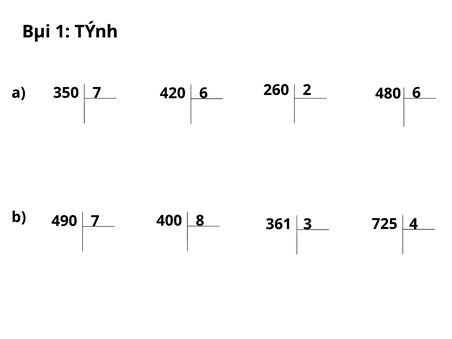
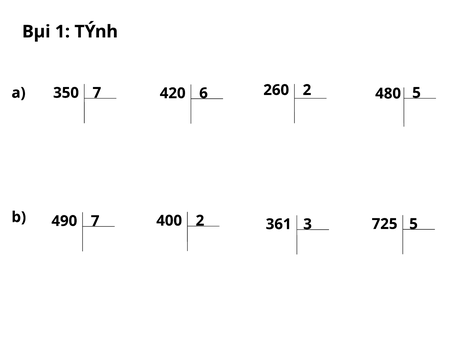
480 6: 6 -> 5
725 4: 4 -> 5
400 8: 8 -> 2
